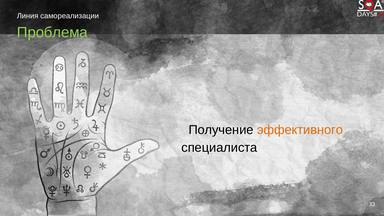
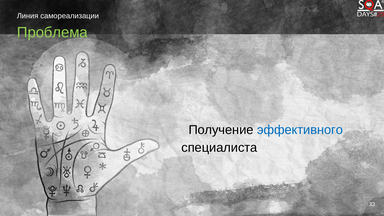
эффективного colour: orange -> blue
